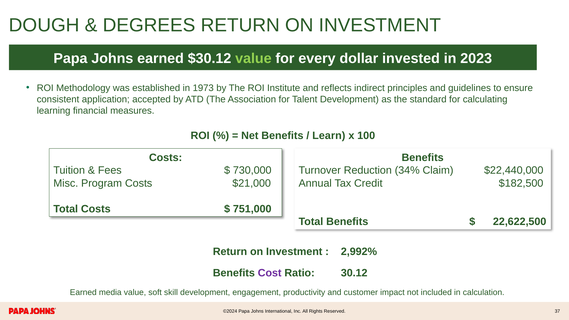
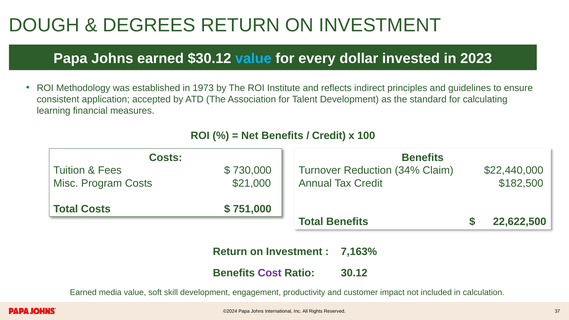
value at (253, 58) colour: light green -> light blue
Learn at (329, 136): Learn -> Credit
2,992%: 2,992% -> 7,163%
